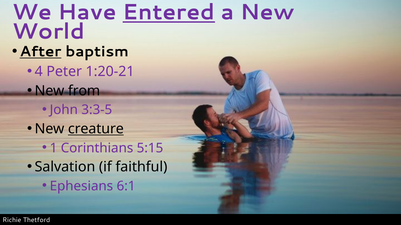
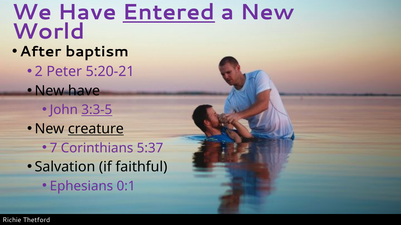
After underline: present -> none
4: 4 -> 2
1:20-21: 1:20-21 -> 5:20-21
New from: from -> have
3:3-5 underline: none -> present
1: 1 -> 7
5:15: 5:15 -> 5:37
6:1: 6:1 -> 0:1
